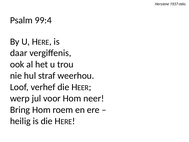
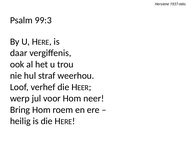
99:4: 99:4 -> 99:3
